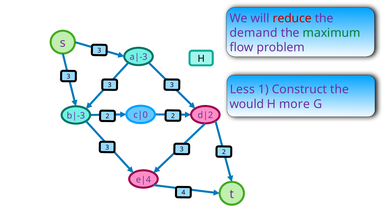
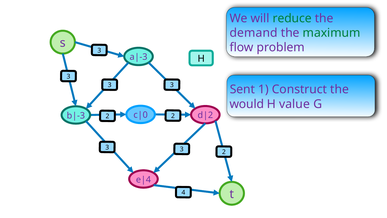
reduce colour: red -> green
Less: Less -> Sent
more: more -> value
